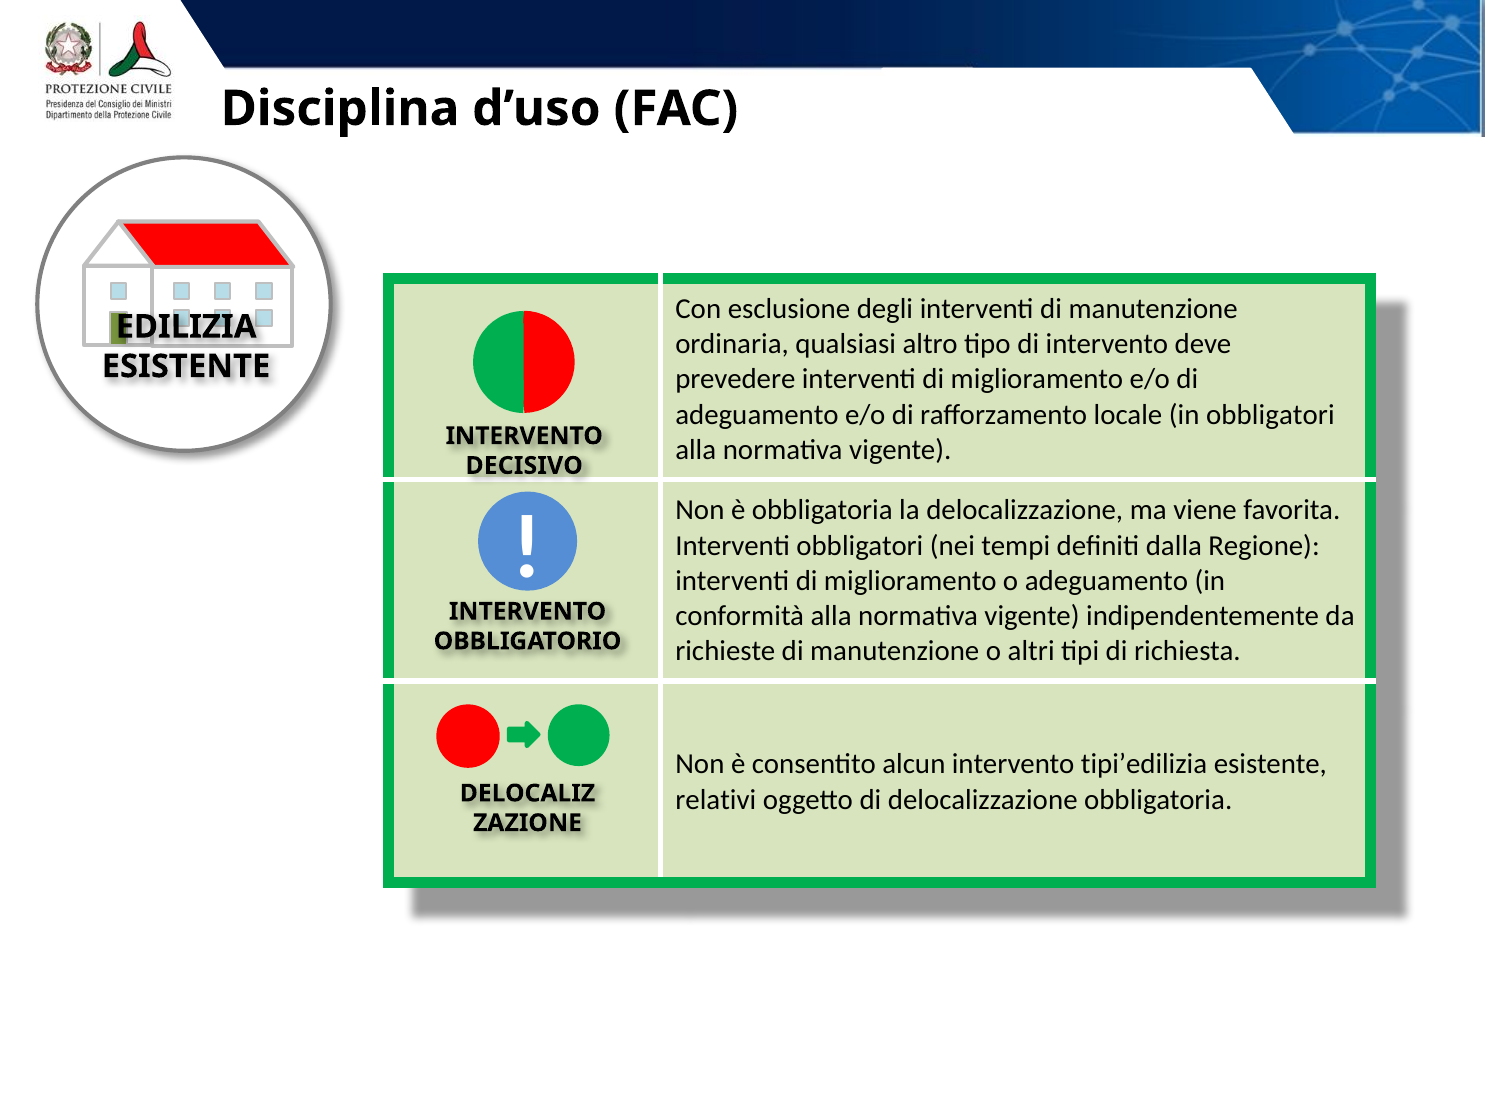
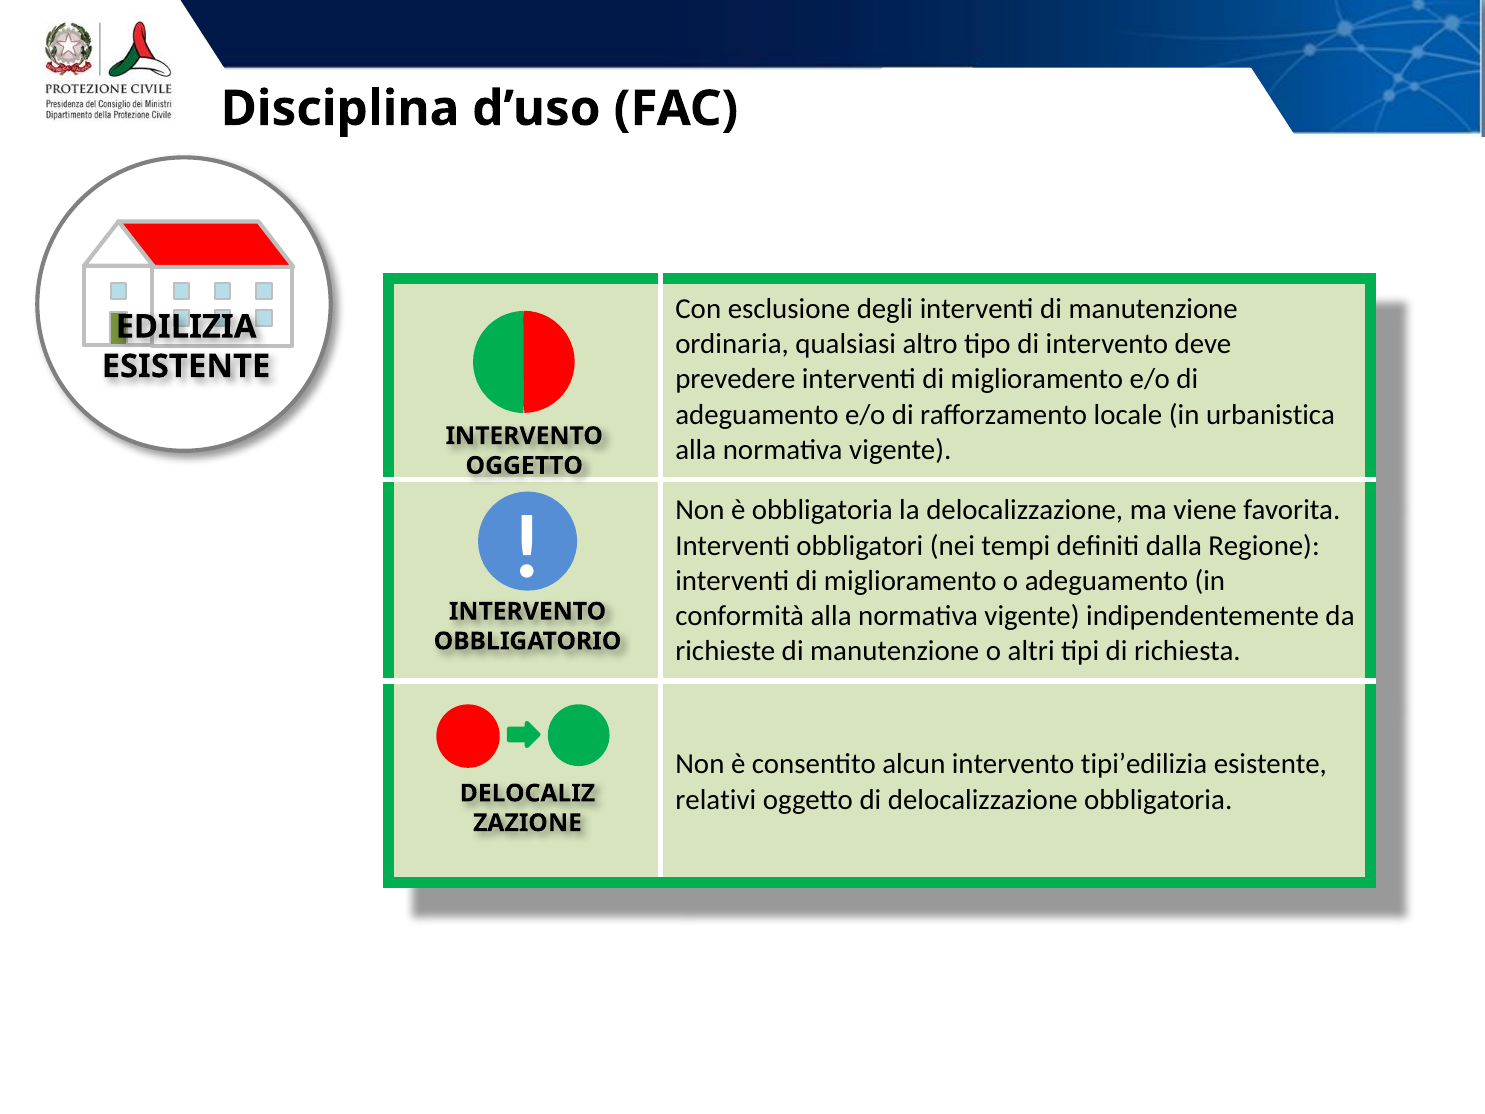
in obbligatori: obbligatori -> urbanistica
DECISIVO at (524, 466): DECISIVO -> OGGETTO
